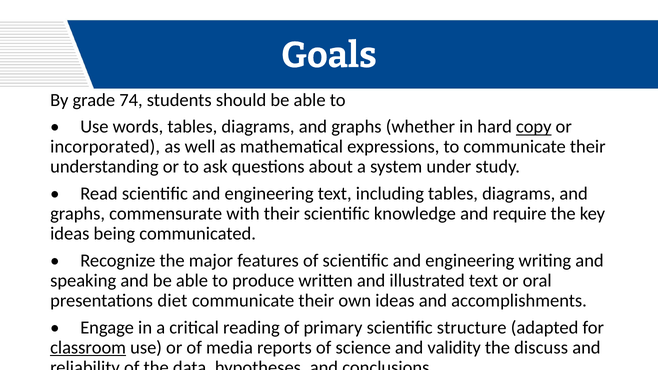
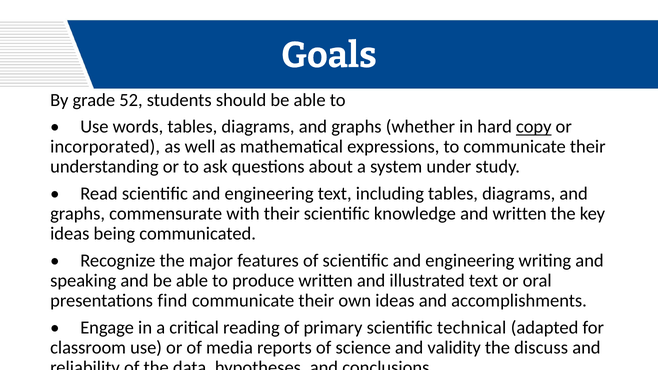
74: 74 -> 52
and require: require -> written
diet: diet -> find
structure: structure -> technical
classroom underline: present -> none
